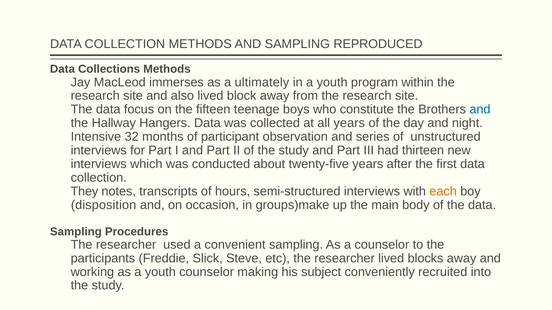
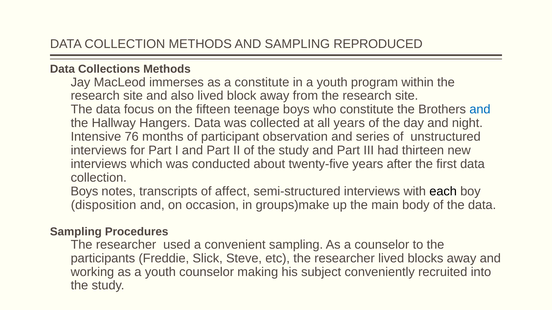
a ultimately: ultimately -> constitute
32: 32 -> 76
They at (84, 192): They -> Boys
hours: hours -> affect
each colour: orange -> black
